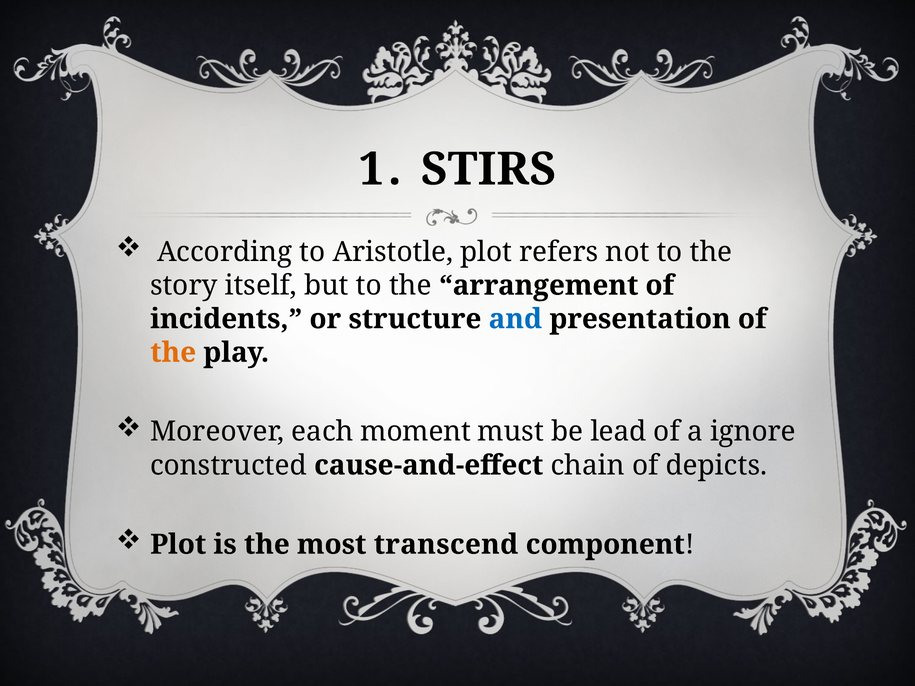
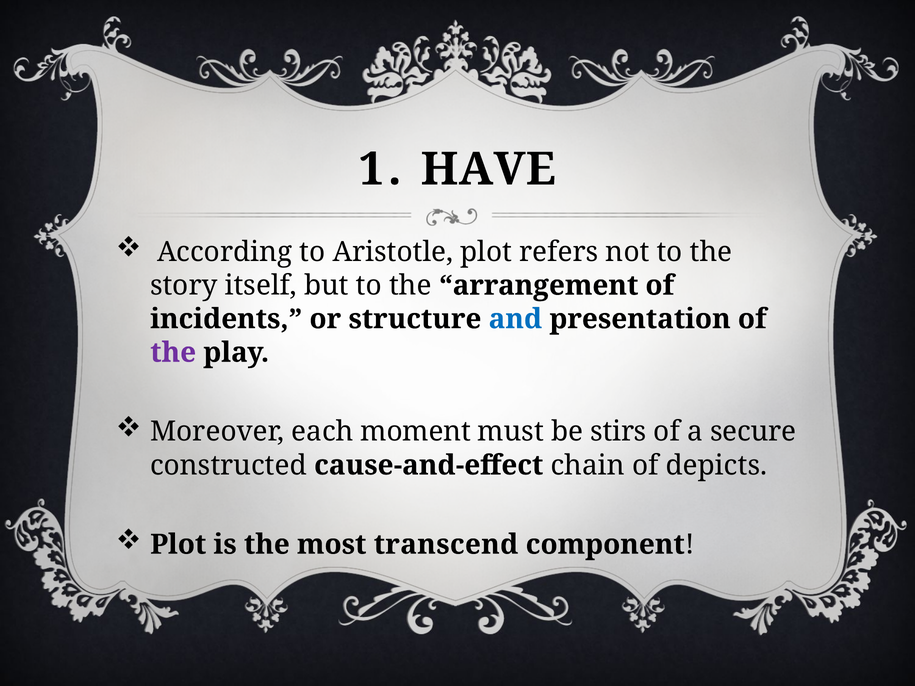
STIRS: STIRS -> HAVE
the at (173, 353) colour: orange -> purple
lead: lead -> stirs
ignore: ignore -> secure
